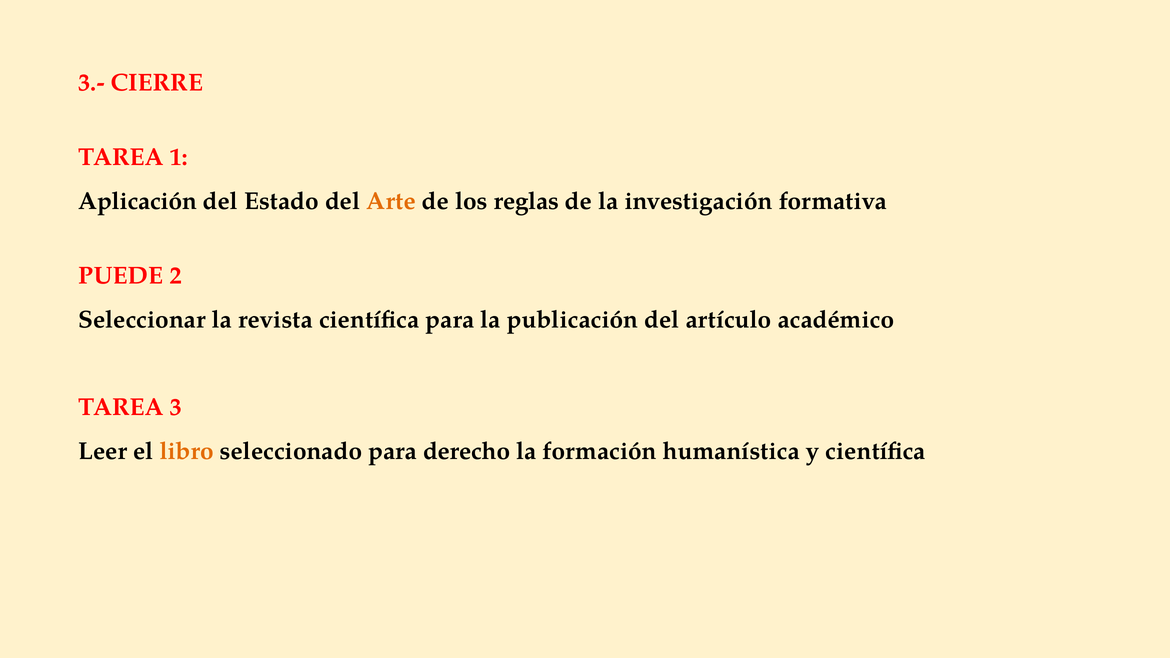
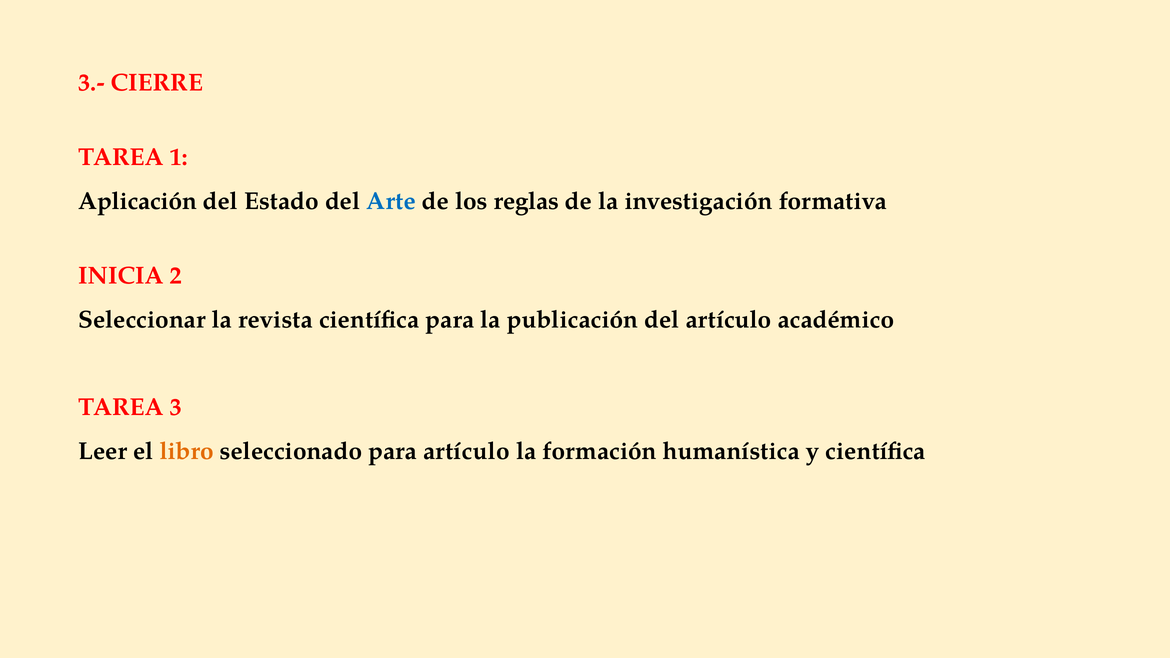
Arte colour: orange -> blue
PUEDE: PUEDE -> INICIA
para derecho: derecho -> artículo
